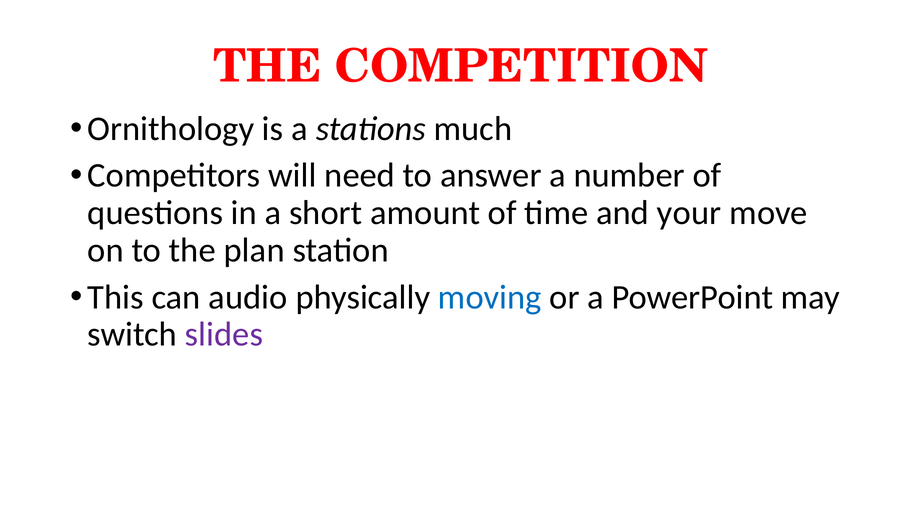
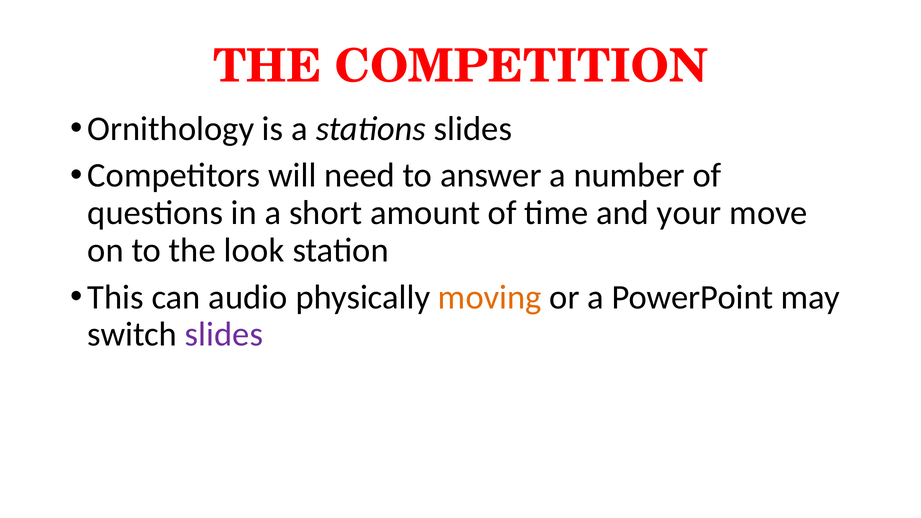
stations much: much -> slides
plan: plan -> look
moving colour: blue -> orange
